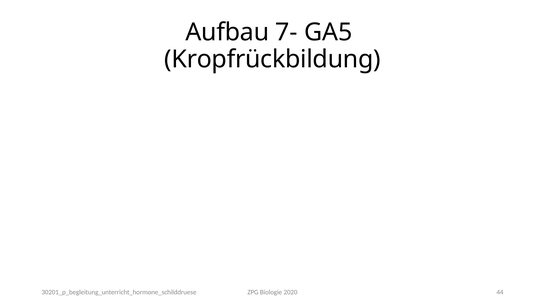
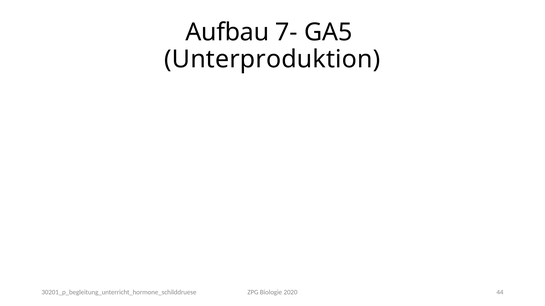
Kropfrückbildung: Kropfrückbildung -> Unterproduktion
